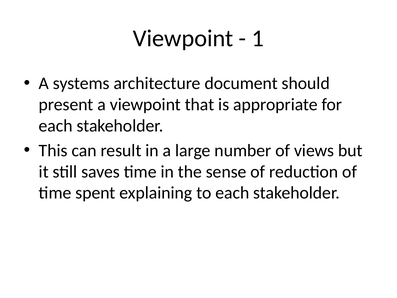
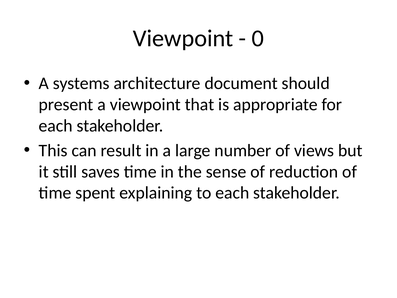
1: 1 -> 0
